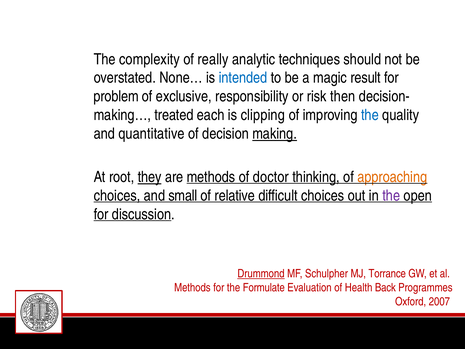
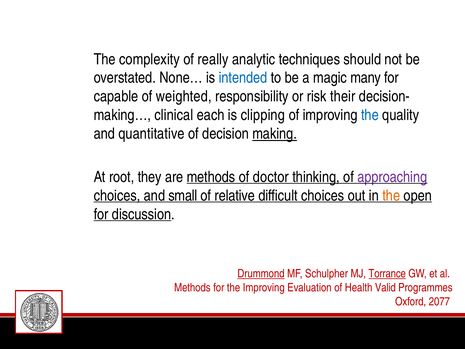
result: result -> many
problem: problem -> capable
exclusive: exclusive -> weighted
then: then -> their
treated: treated -> clinical
they underline: present -> none
approaching colour: orange -> purple
the at (391, 196) colour: purple -> orange
Torrance underline: none -> present
the Formulate: Formulate -> Improving
Back: Back -> Valid
2007: 2007 -> 2077
